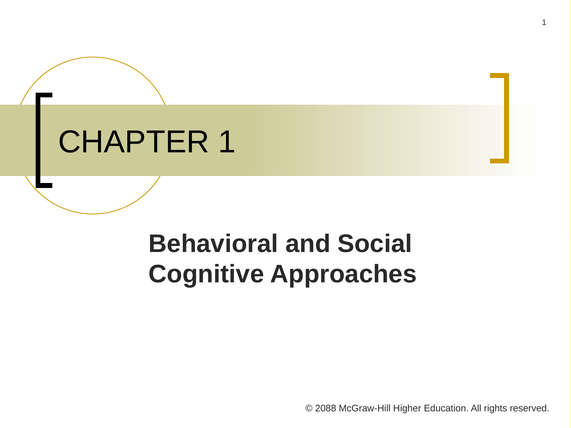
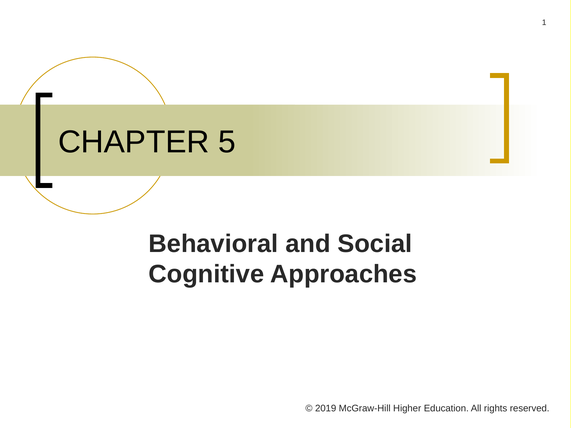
CHAPTER 1: 1 -> 5
2088: 2088 -> 2019
